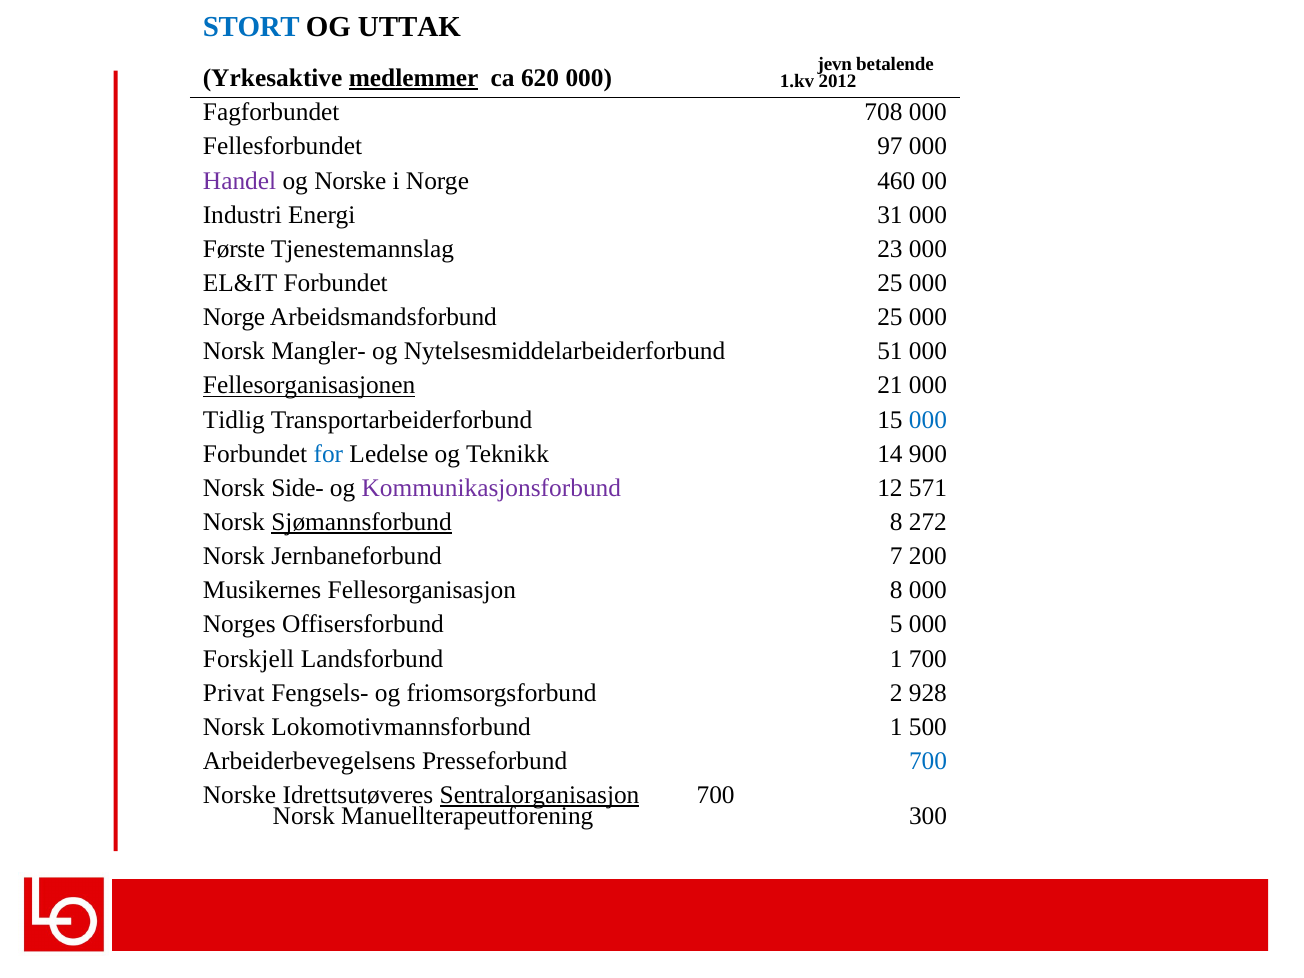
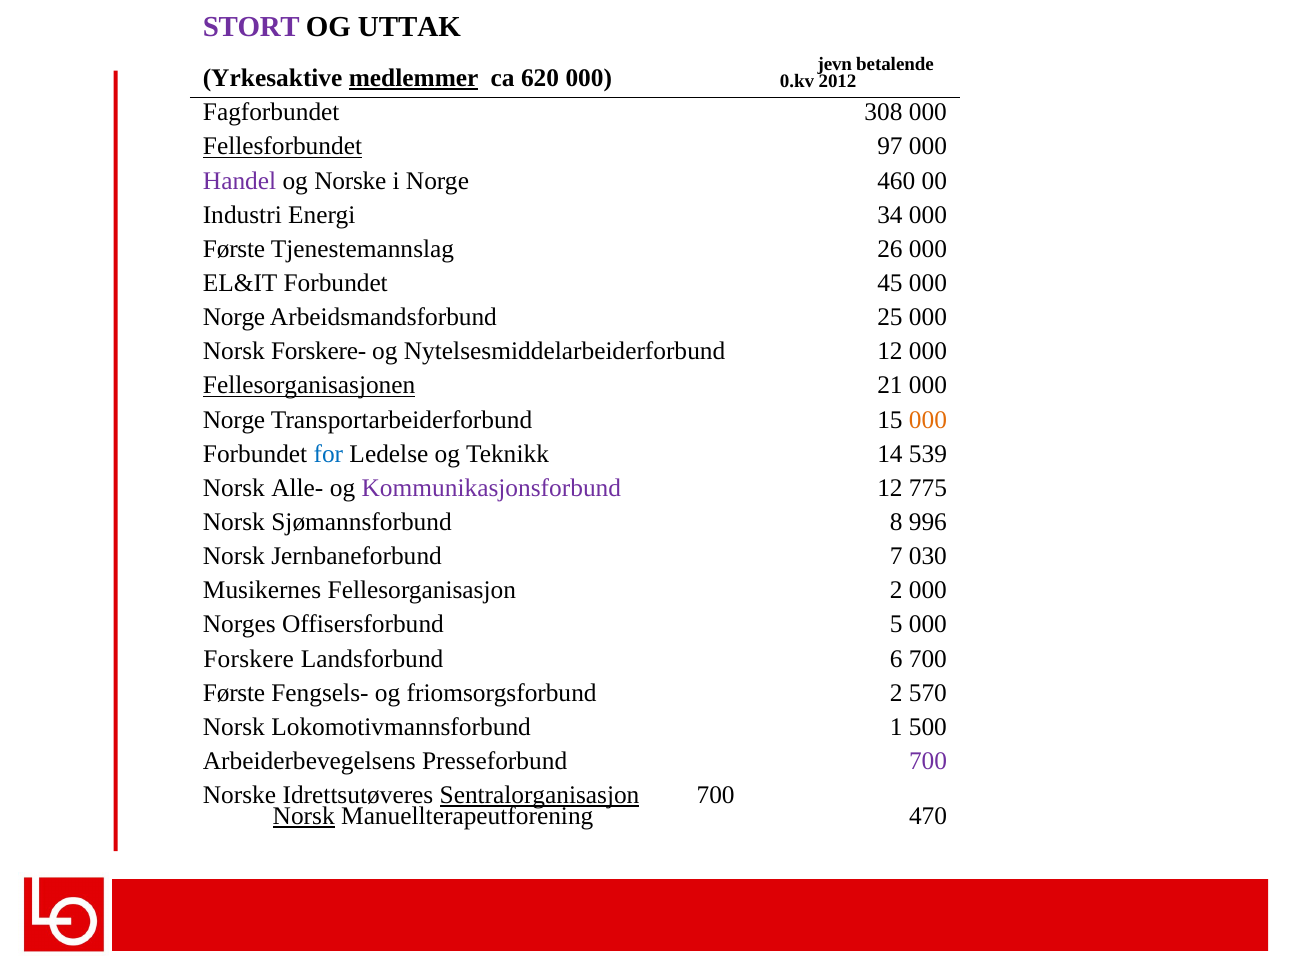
STORT colour: blue -> purple
1.kv: 1.kv -> 0.kv
708: 708 -> 308
Fellesforbundet underline: none -> present
31: 31 -> 34
23: 23 -> 26
Forbundet 25: 25 -> 45
Mangler-: Mangler- -> Forskere-
Nytelsesmiddelarbeiderforbund 51: 51 -> 12
Tidlig at (234, 420): Tidlig -> Norge
000 at (928, 420) colour: blue -> orange
900: 900 -> 539
Side-: Side- -> Alle-
571: 571 -> 775
Sjømannsforbund underline: present -> none
272: 272 -> 996
200: 200 -> 030
Fellesorganisasjon 8: 8 -> 2
Forskjell: Forskjell -> Forskere
Landsforbund 1: 1 -> 6
Privat at (234, 693): Privat -> Første
928: 928 -> 570
700 at (928, 761) colour: blue -> purple
Norsk at (304, 816) underline: none -> present
300: 300 -> 470
